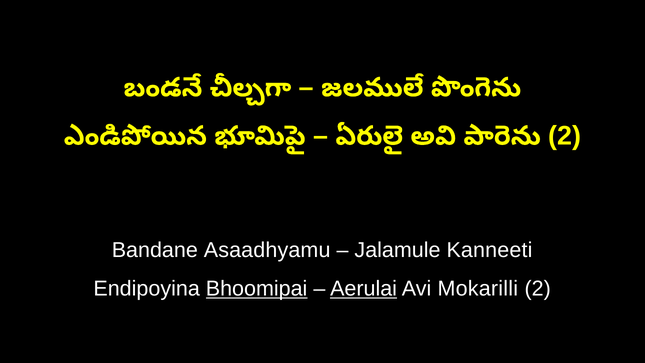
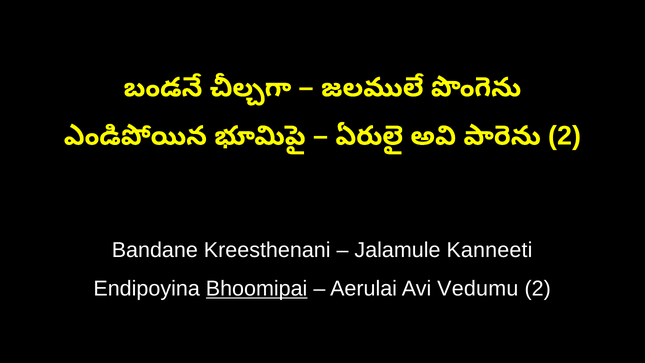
Asaadhyamu: Asaadhyamu -> Kreesthenani
Aerulai underline: present -> none
Mokarilli: Mokarilli -> Vedumu
